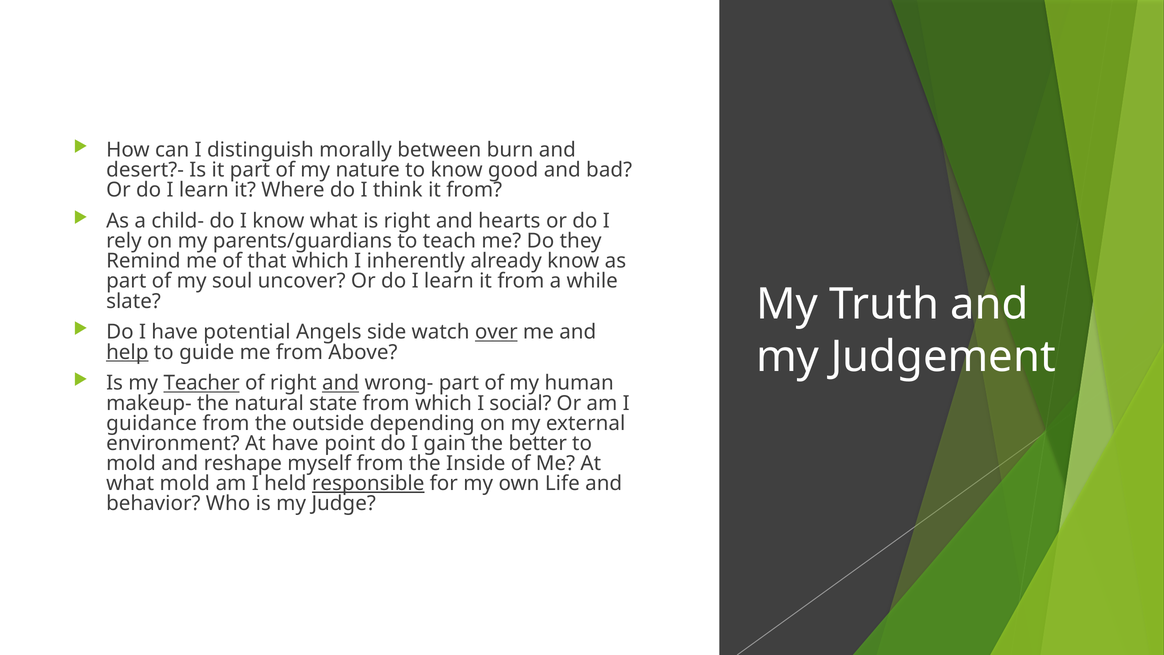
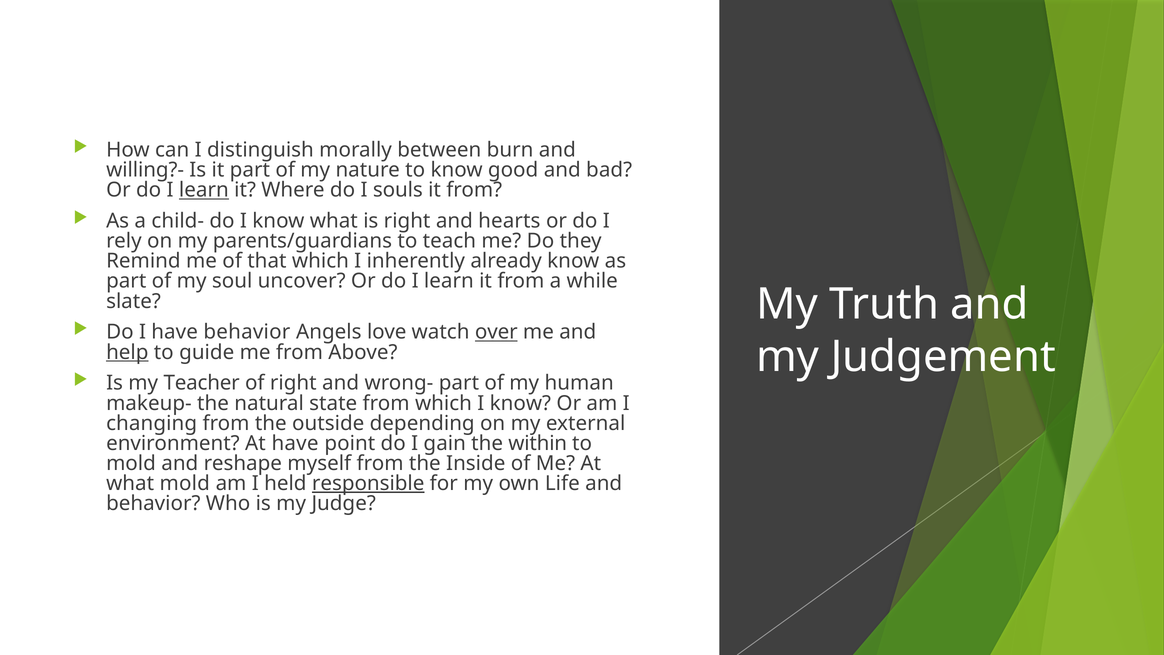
desert?-: desert?- -> willing?-
learn at (204, 190) underline: none -> present
think: think -> souls
have potential: potential -> behavior
side: side -> love
Teacher underline: present -> none
and at (341, 383) underline: present -> none
which I social: social -> know
guidance: guidance -> changing
better: better -> within
